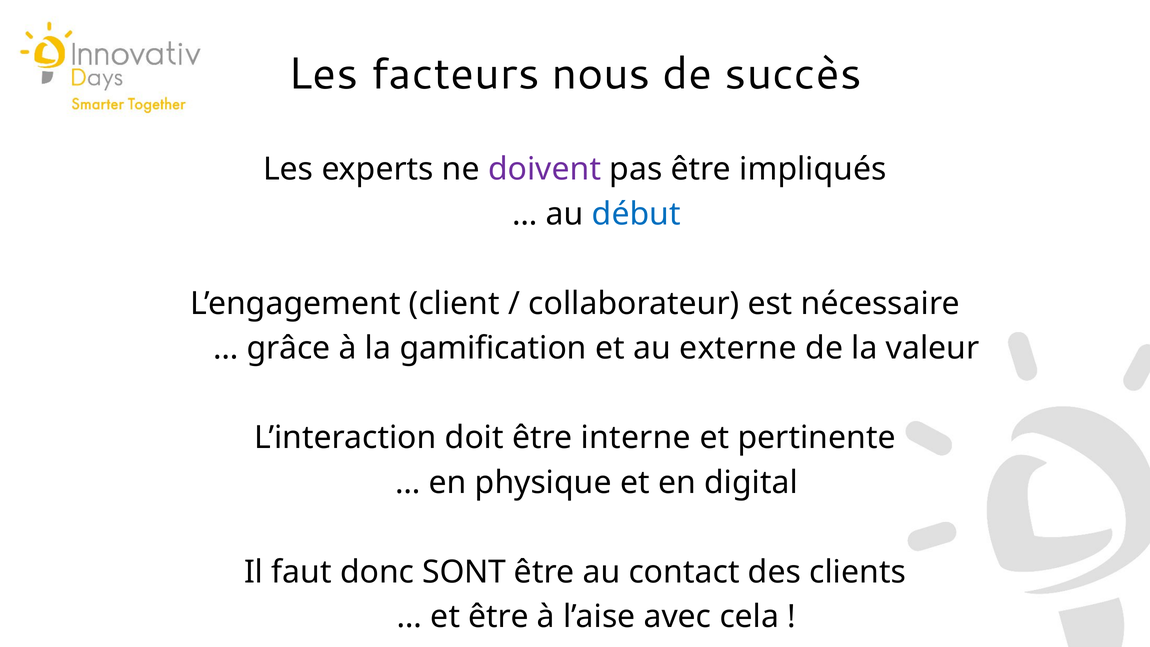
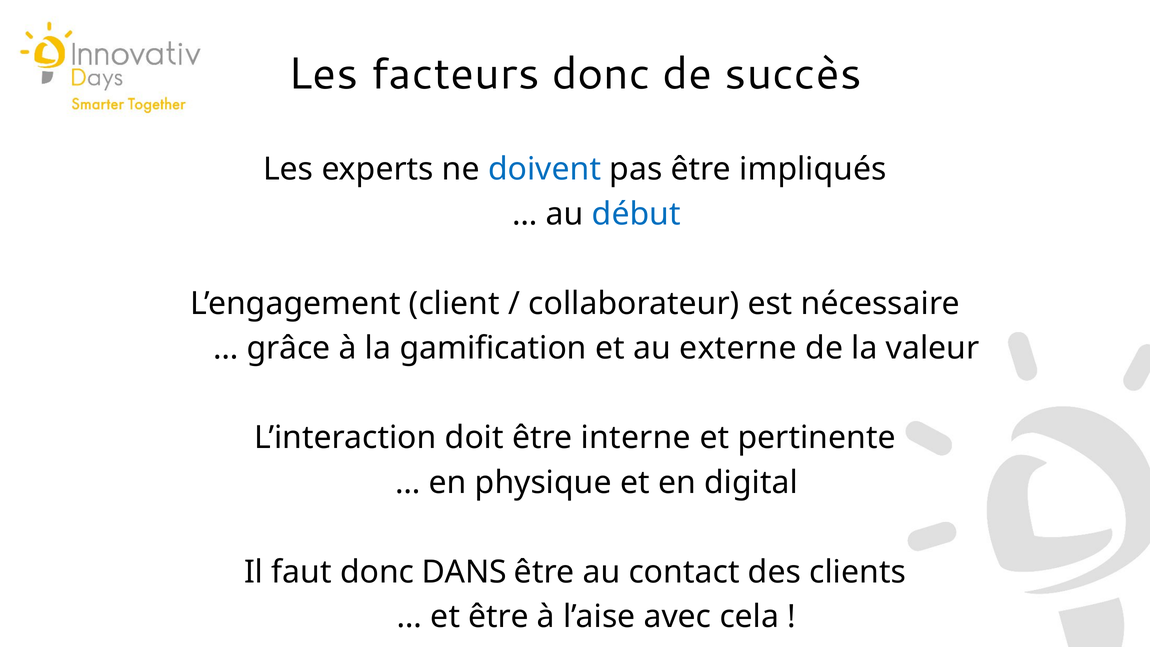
facteurs nous: nous -> donc
doivent colour: purple -> blue
SONT: SONT -> DANS
